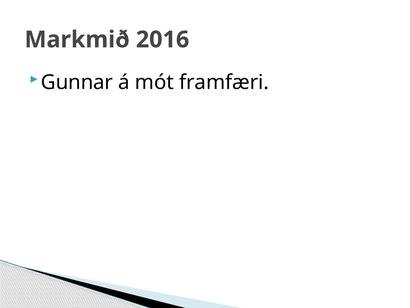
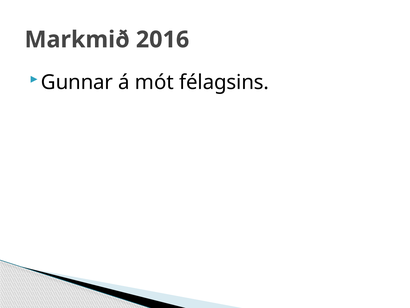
framfæri: framfæri -> félagsins
